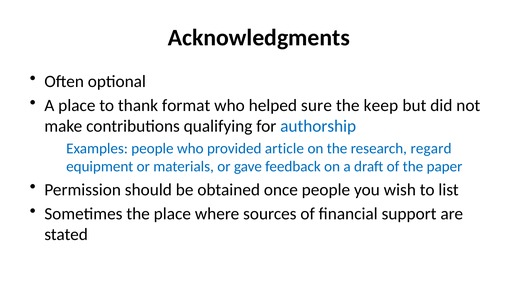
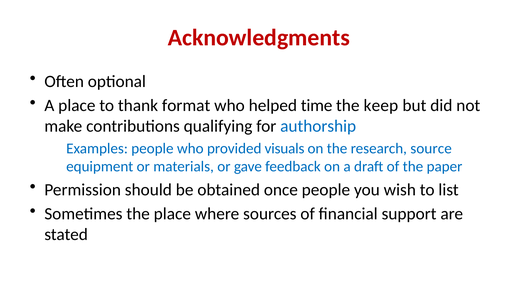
Acknowledgments colour: black -> red
sure: sure -> time
article: article -> visuals
regard: regard -> source
